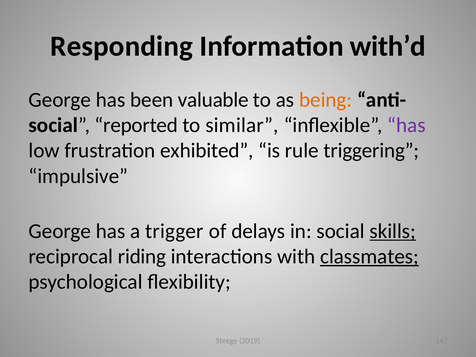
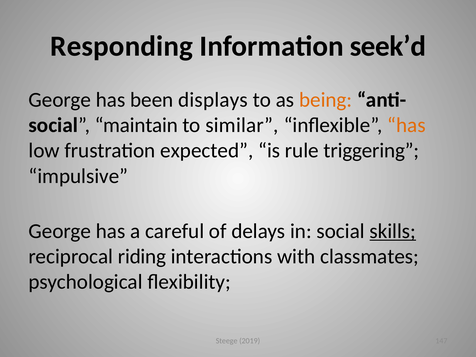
with’d: with’d -> seek’d
valuable: valuable -> displays
reported: reported -> maintain
has at (406, 125) colour: purple -> orange
exhibited: exhibited -> expected
trigger: trigger -> careful
classmates underline: present -> none
